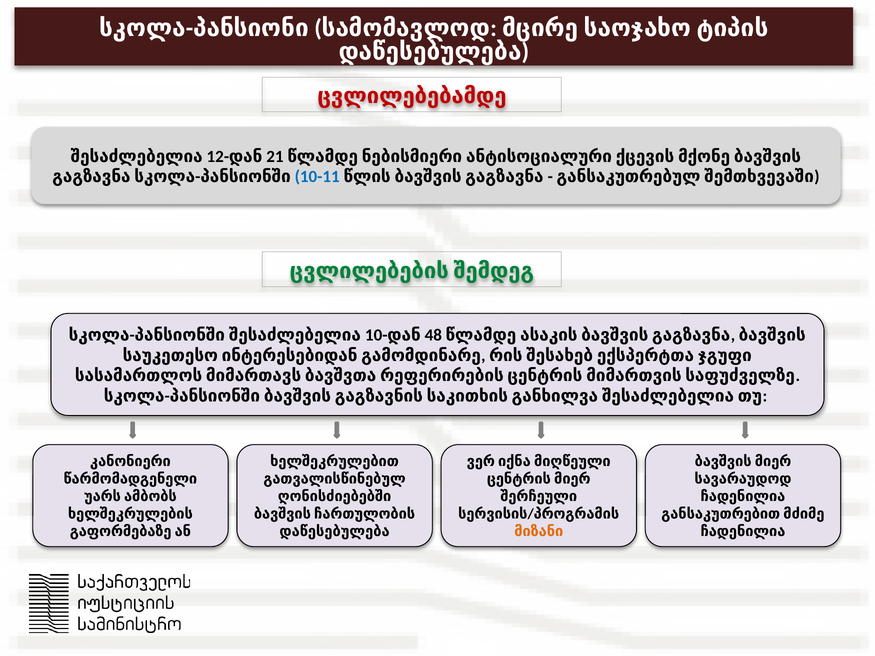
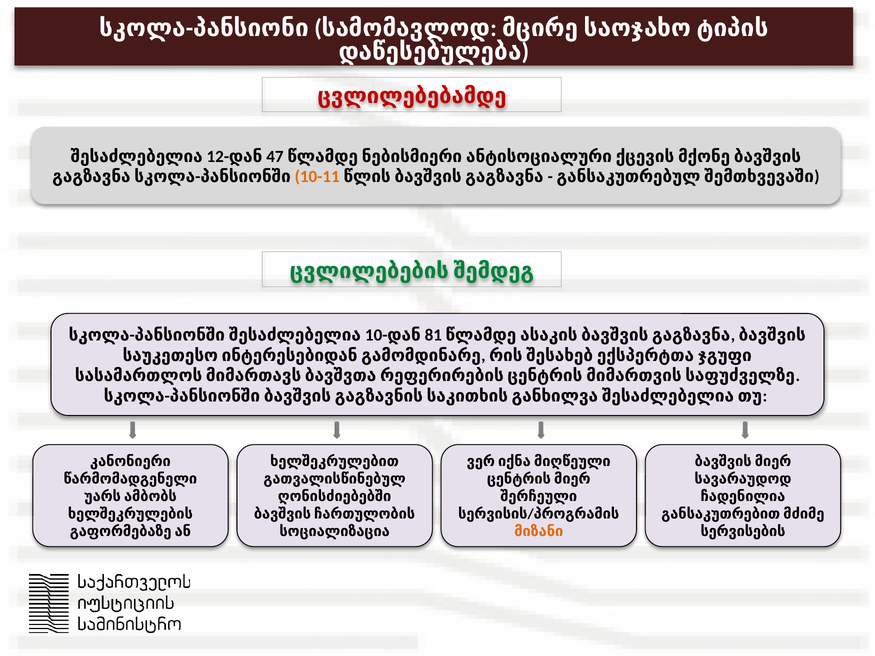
21: 21 -> 47
10-11 colour: blue -> orange
48: 48 -> 81
დაწესებულება at (335, 532): დაწესებულება -> სოციალიზაცია
ჩადენილია at (743, 532): ჩადენილია -> სერვისების
